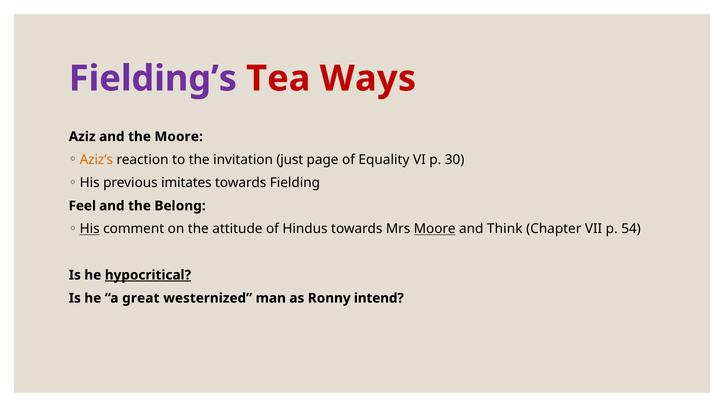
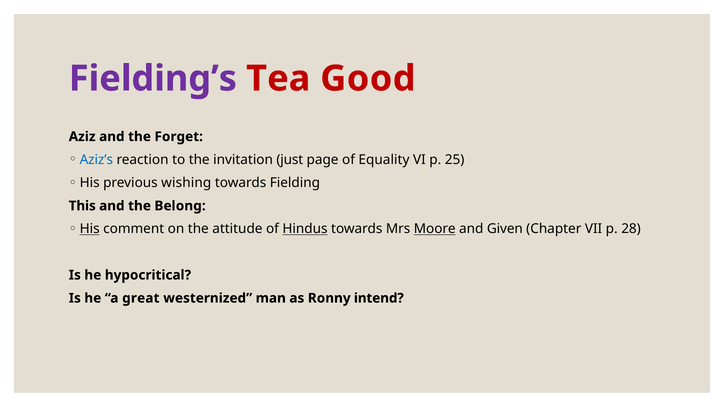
Ways: Ways -> Good
the Moore: Moore -> Forget
Aziz’s colour: orange -> blue
30: 30 -> 25
imitates: imitates -> wishing
Feel: Feel -> This
Hindus underline: none -> present
Think: Think -> Given
54: 54 -> 28
hypocritical underline: present -> none
